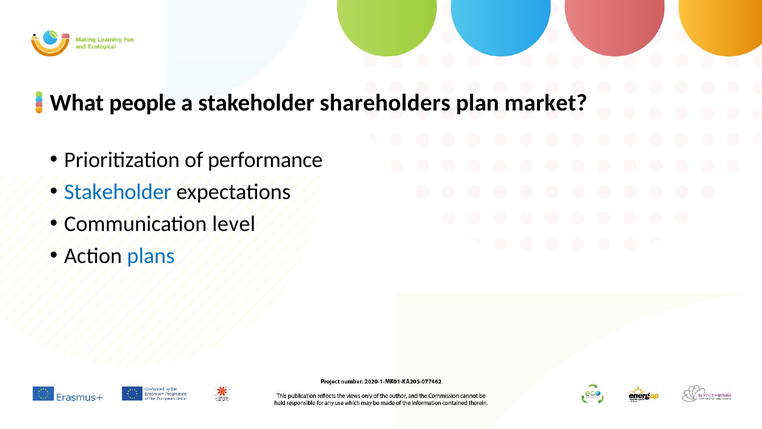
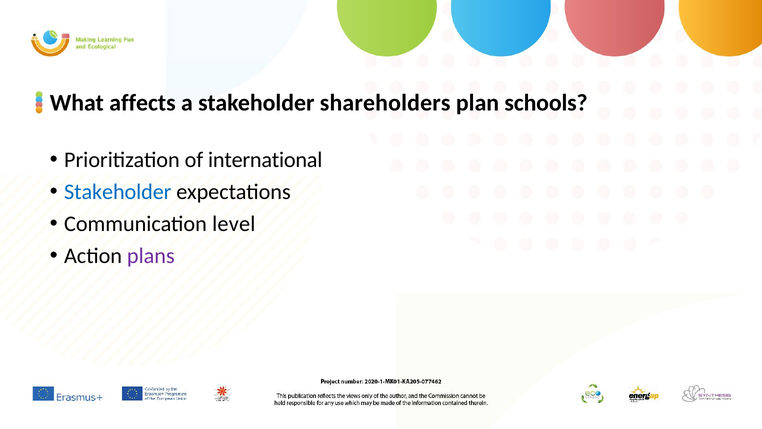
people: people -> affects
market: market -> schools
performance: performance -> international
plans colour: blue -> purple
